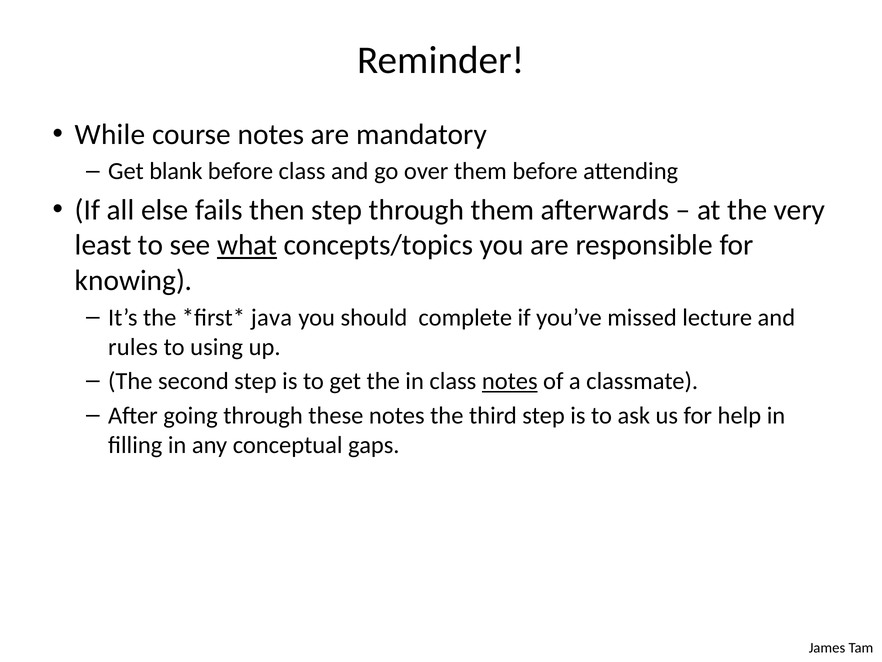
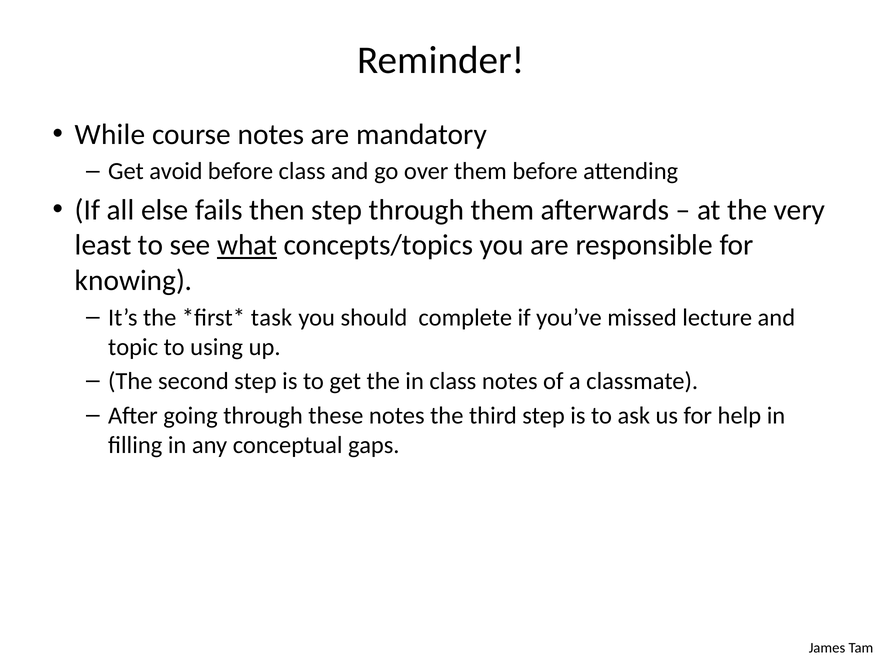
blank: blank -> avoid
java: java -> task
rules: rules -> topic
notes at (510, 381) underline: present -> none
